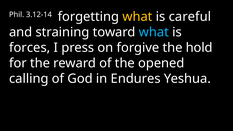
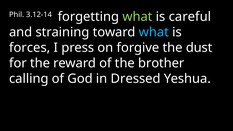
what at (137, 17) colour: yellow -> light green
hold: hold -> dust
opened: opened -> brother
Endures: Endures -> Dressed
